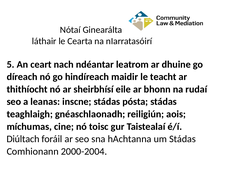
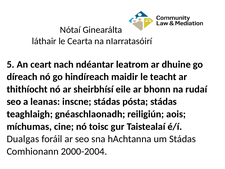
Diúltach: Diúltach -> Dualgas
